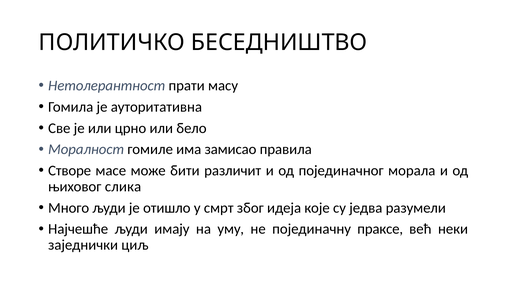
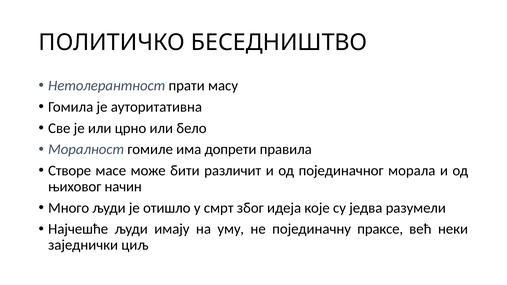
замисао: замисао -> допрети
слика: слика -> начин
